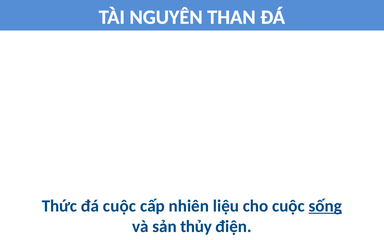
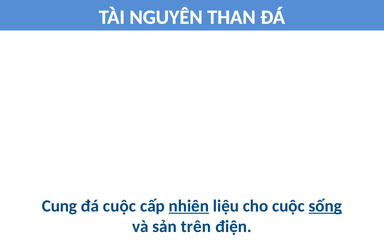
Thức: Thức -> Cung
nhiên underline: none -> present
thủy: thủy -> trên
